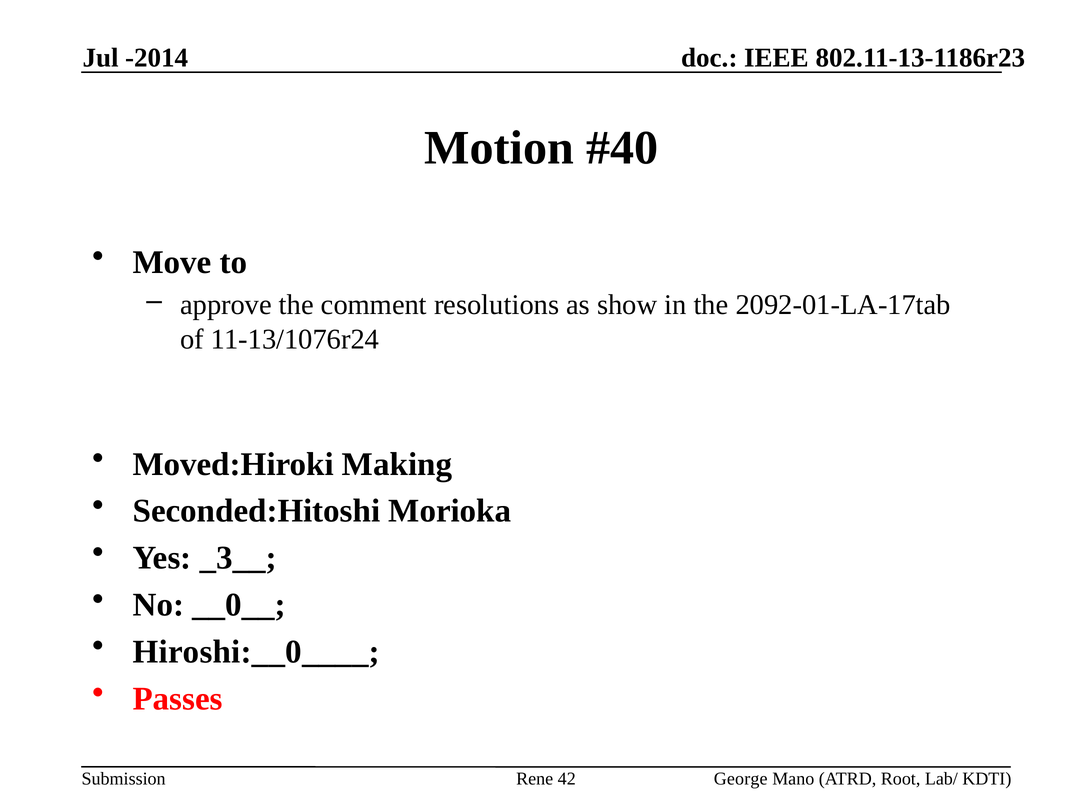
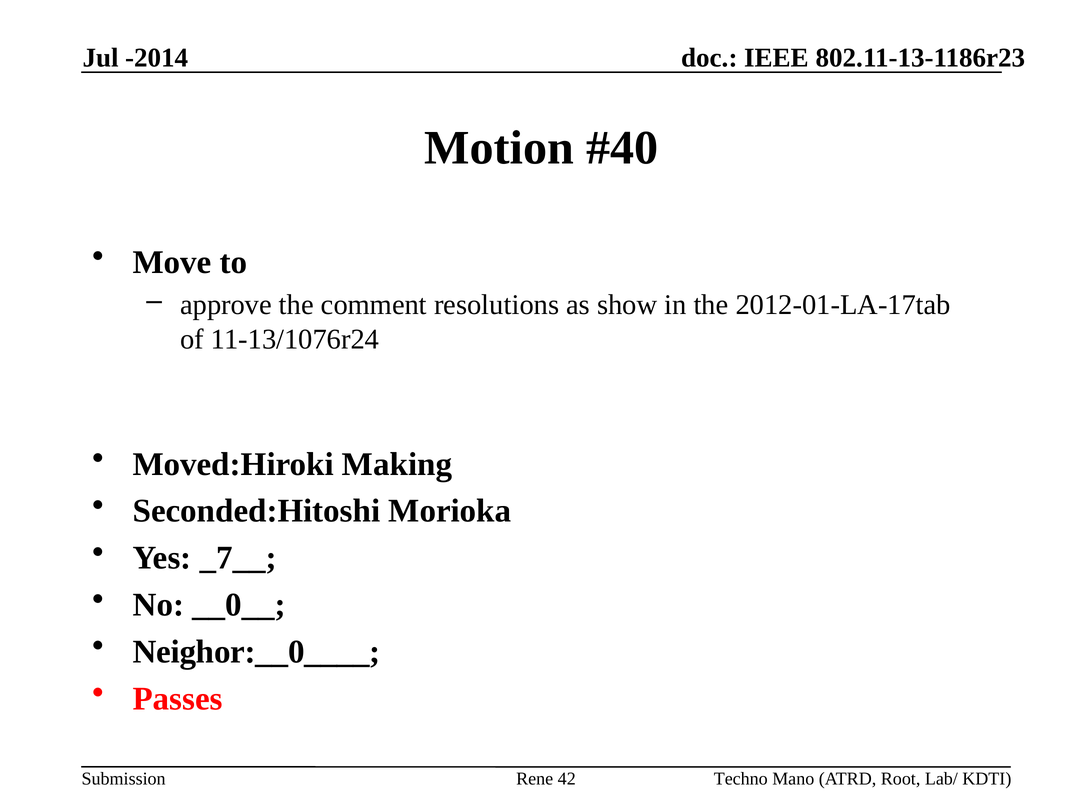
2092-01-LA-17tab: 2092-01-LA-17tab -> 2012-01-LA-17tab
_3__: _3__ -> _7__
Hiroshi:__0____: Hiroshi:__0____ -> Neighor:__0____
George: George -> Techno
